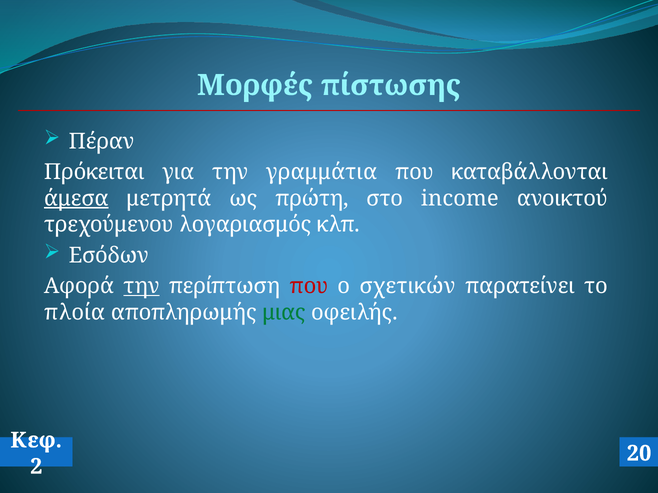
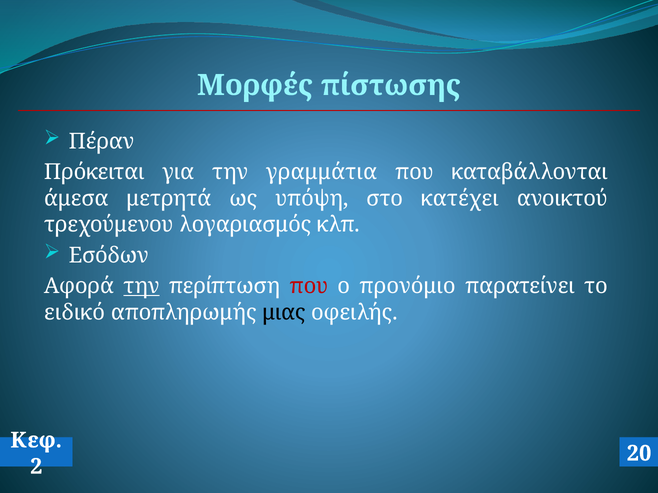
άμεσα underline: present -> none
πρώτη: πρώτη -> υπόψη
income: income -> κατέχει
σχετικών: σχετικών -> προνόμιο
πλοία: πλοία -> ειδικό
μιας colour: green -> black
